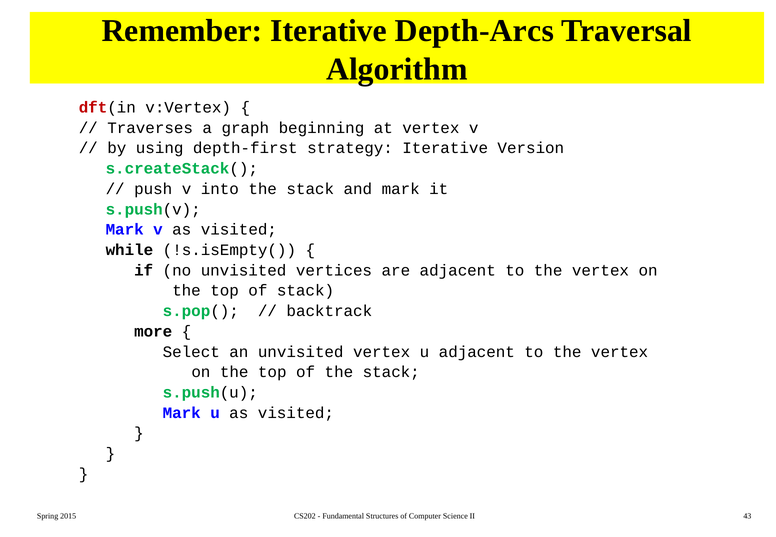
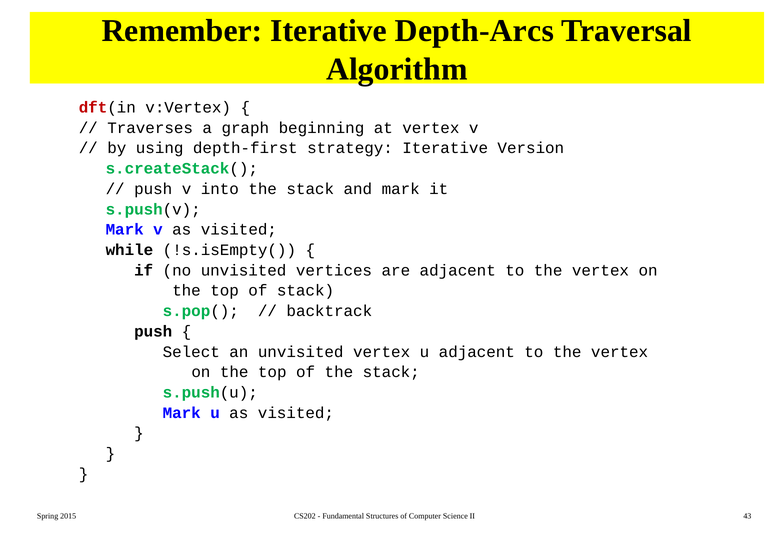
more at (153, 332): more -> push
